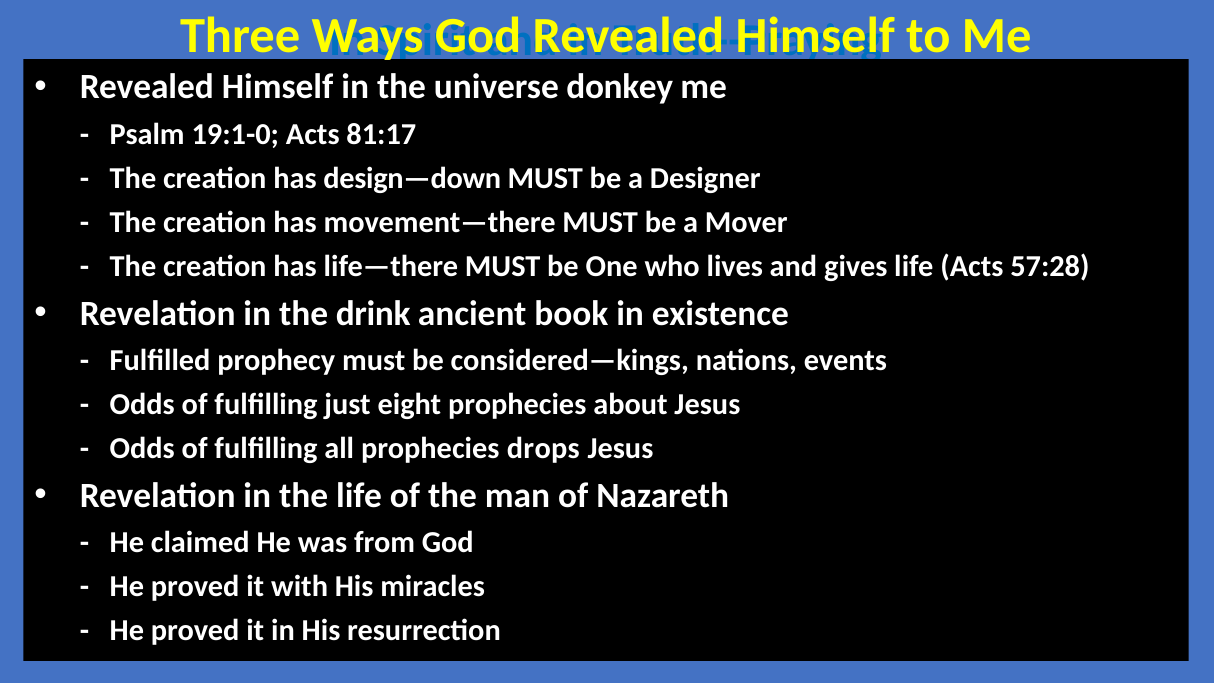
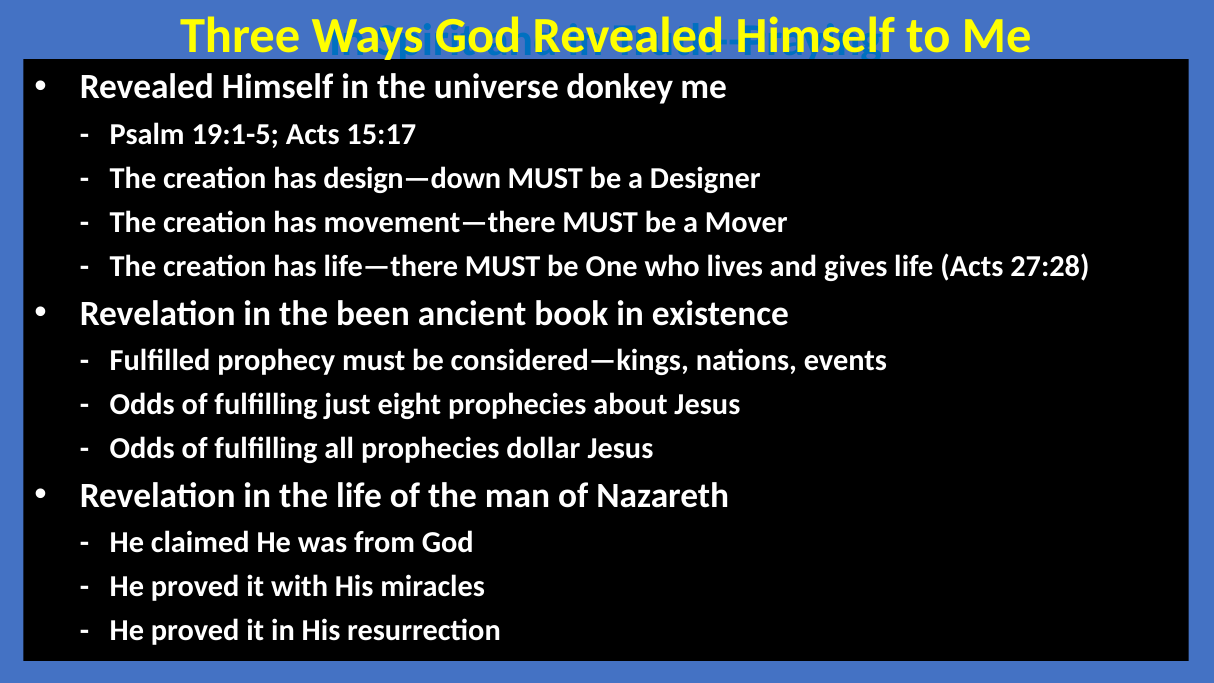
19:1-0: 19:1-0 -> 19:1-5
81:17: 81:17 -> 15:17
57:28: 57:28 -> 27:28
drink: drink -> been
drops: drops -> dollar
